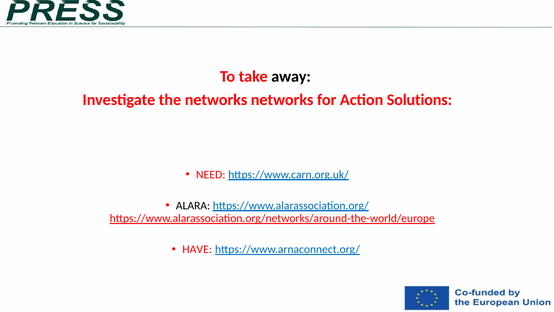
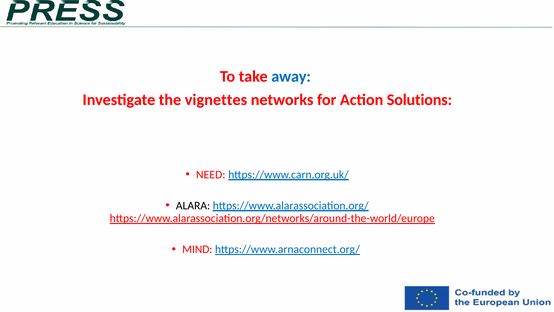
away colour: black -> blue
the networks: networks -> vignettes
HAVE: HAVE -> MIND
